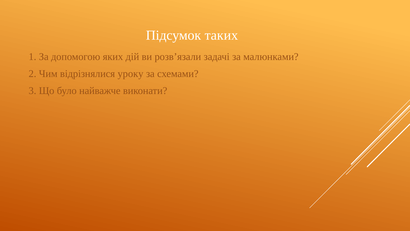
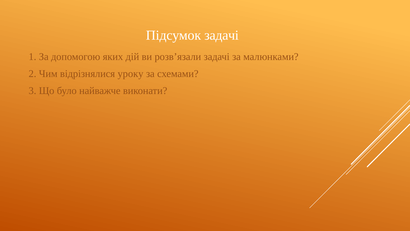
Підсумок таких: таких -> задачі
